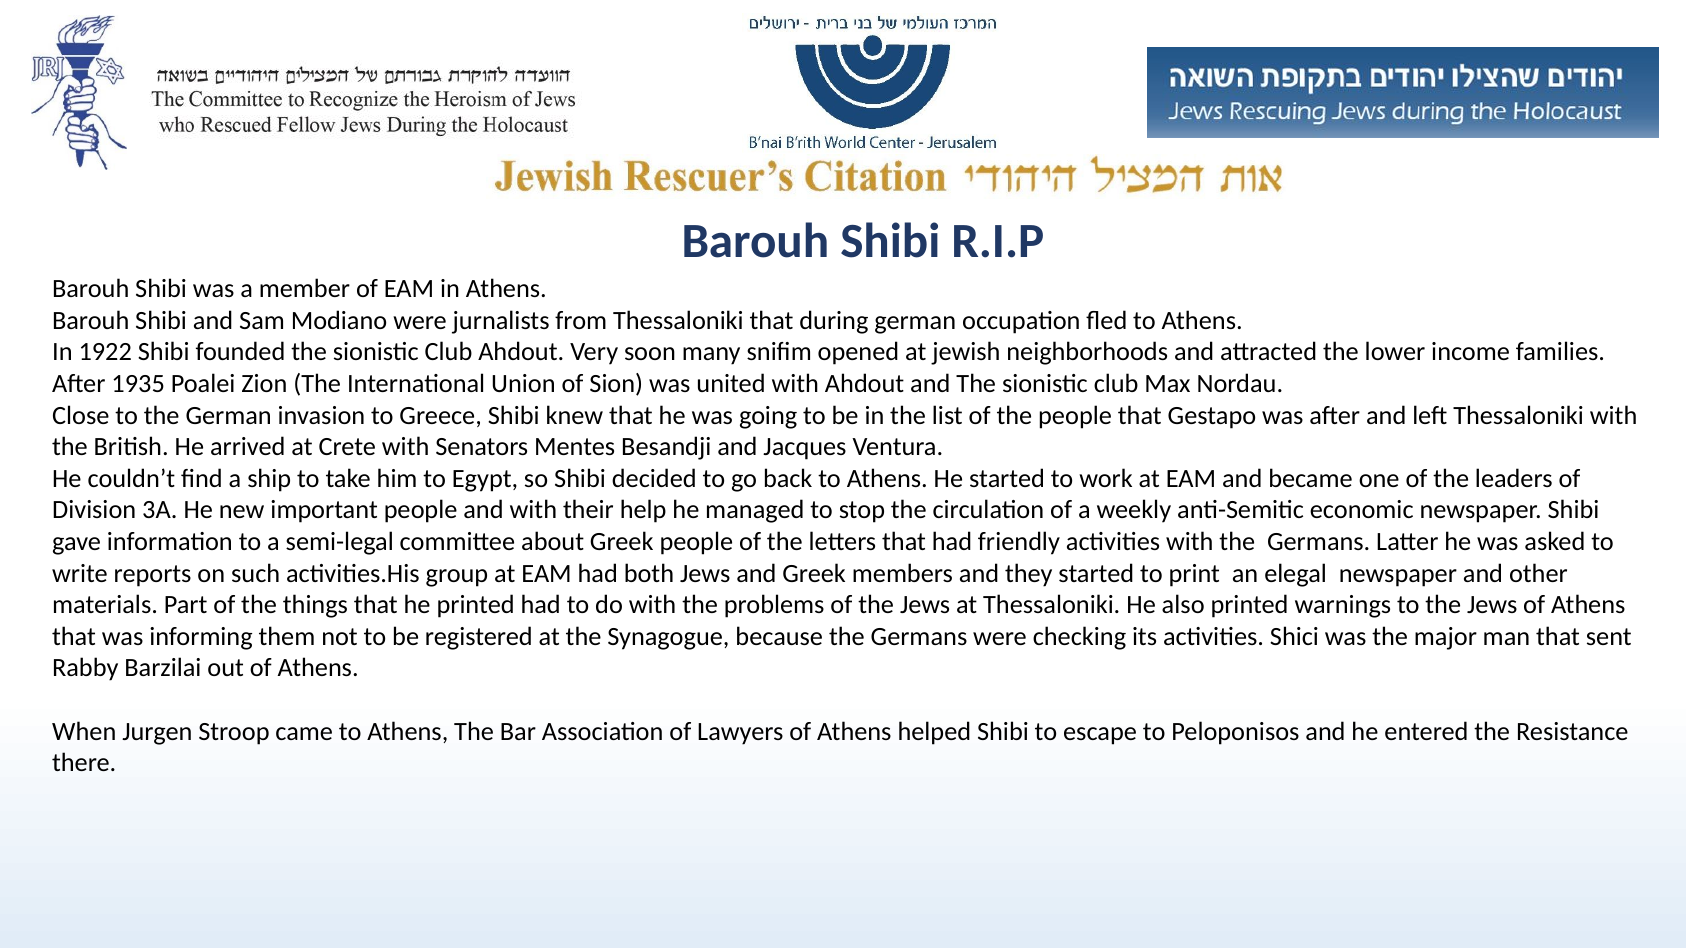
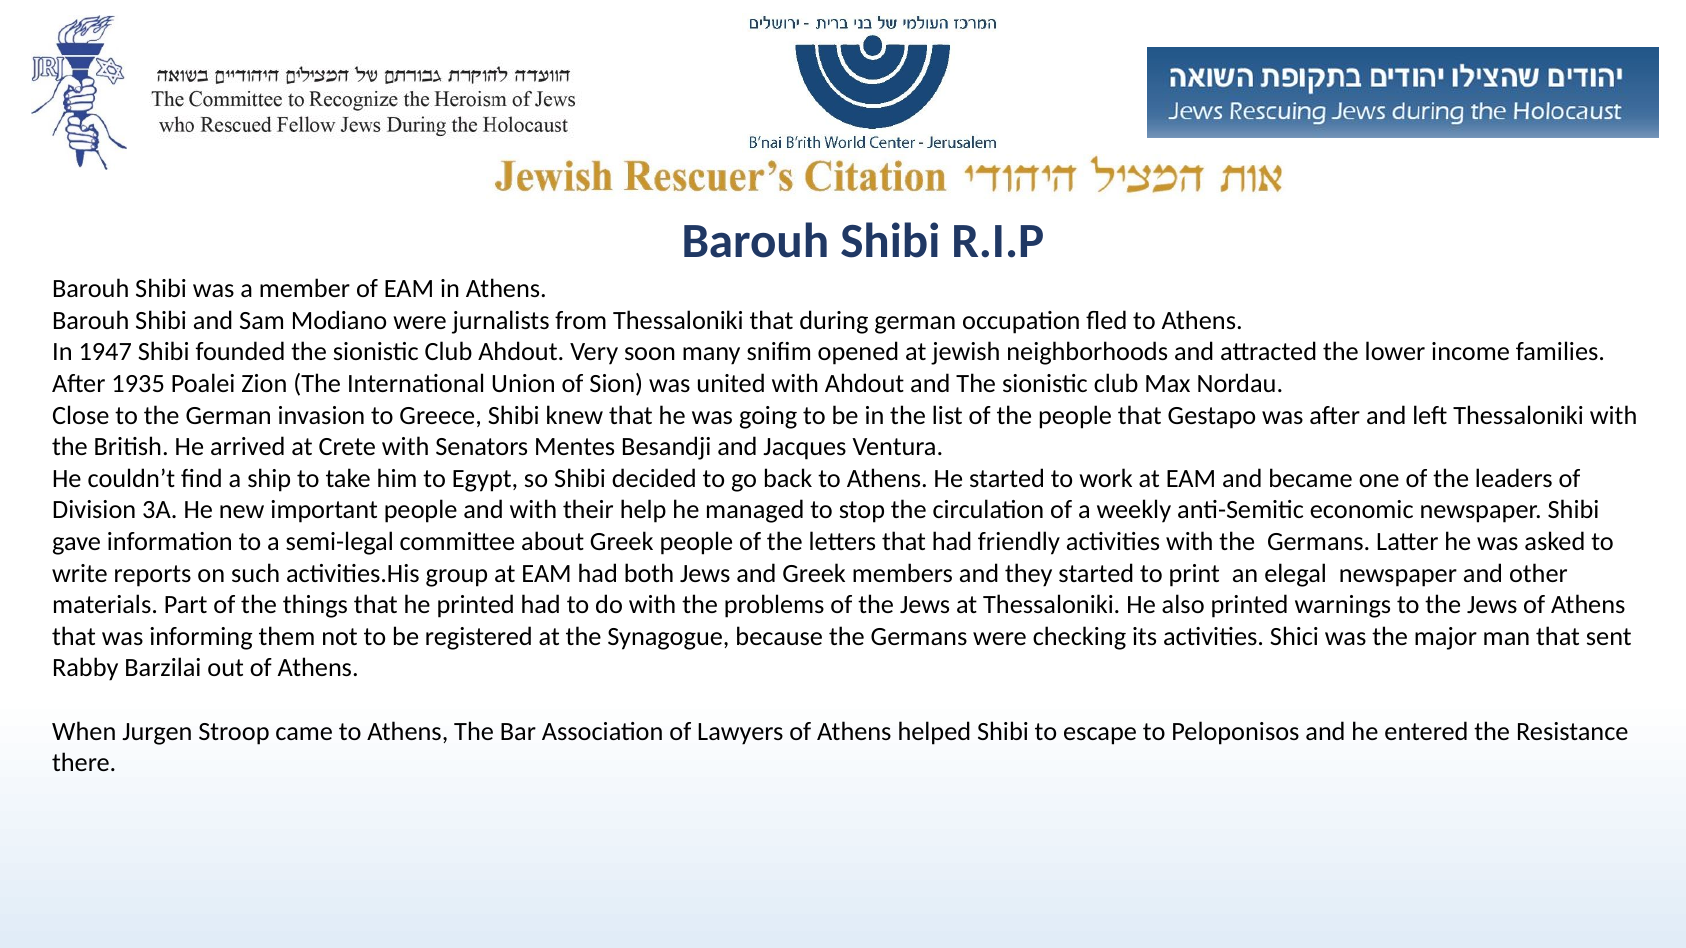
1922: 1922 -> 1947
